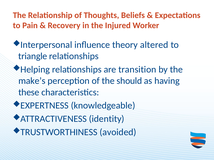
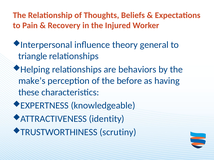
altered: altered -> general
transition: transition -> behaviors
should: should -> before
avoided: avoided -> scrutiny
